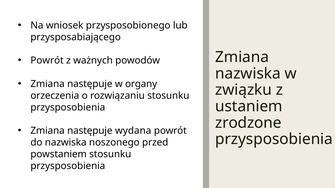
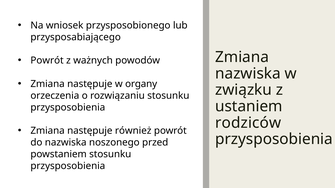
zrodzone: zrodzone -> rodziców
wydana: wydana -> również
